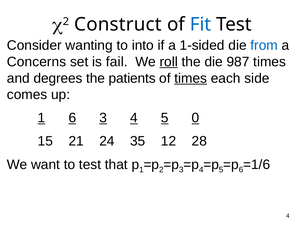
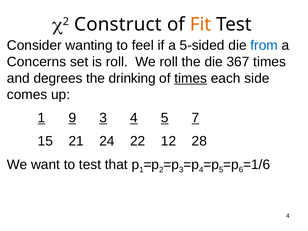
Fit colour: blue -> orange
into: into -> feel
1-sided: 1-sided -> 5-sided
is fail: fail -> roll
roll at (169, 62) underline: present -> none
987: 987 -> 367
patients: patients -> drinking
1 6: 6 -> 9
0: 0 -> 7
35: 35 -> 22
